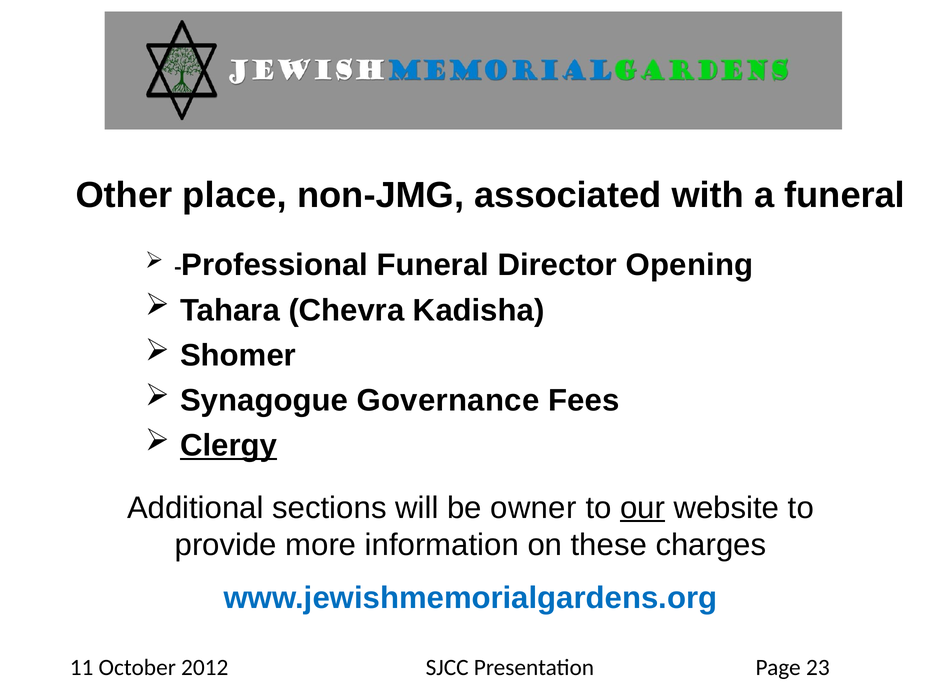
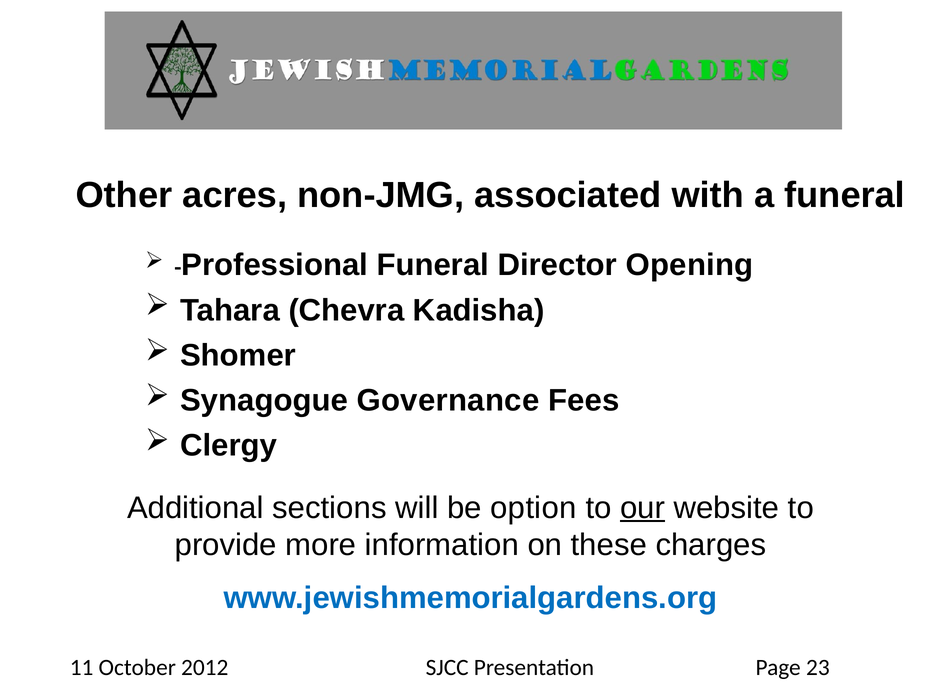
place: place -> acres
Clergy underline: present -> none
owner: owner -> option
